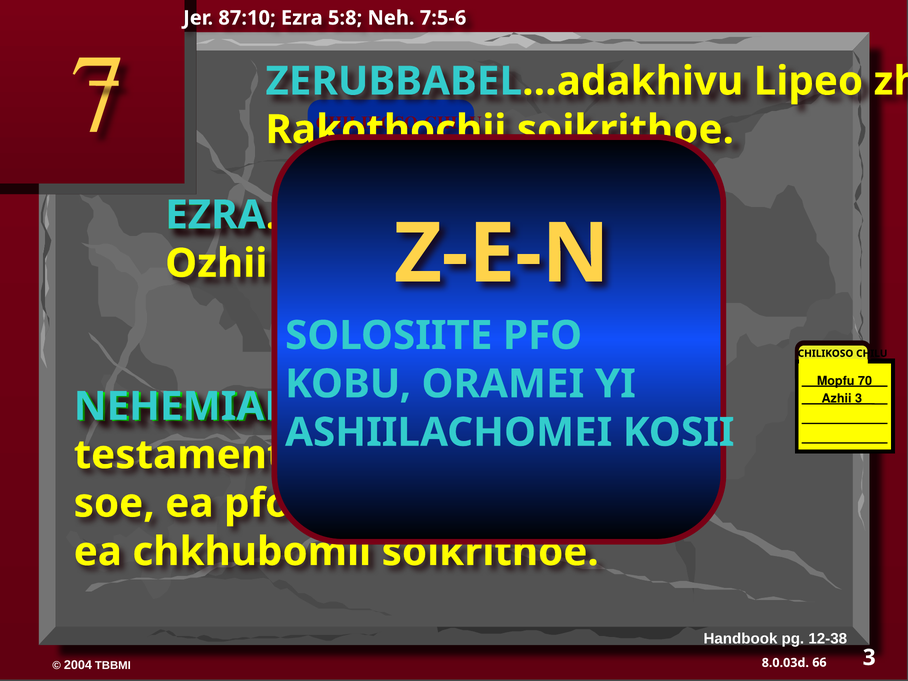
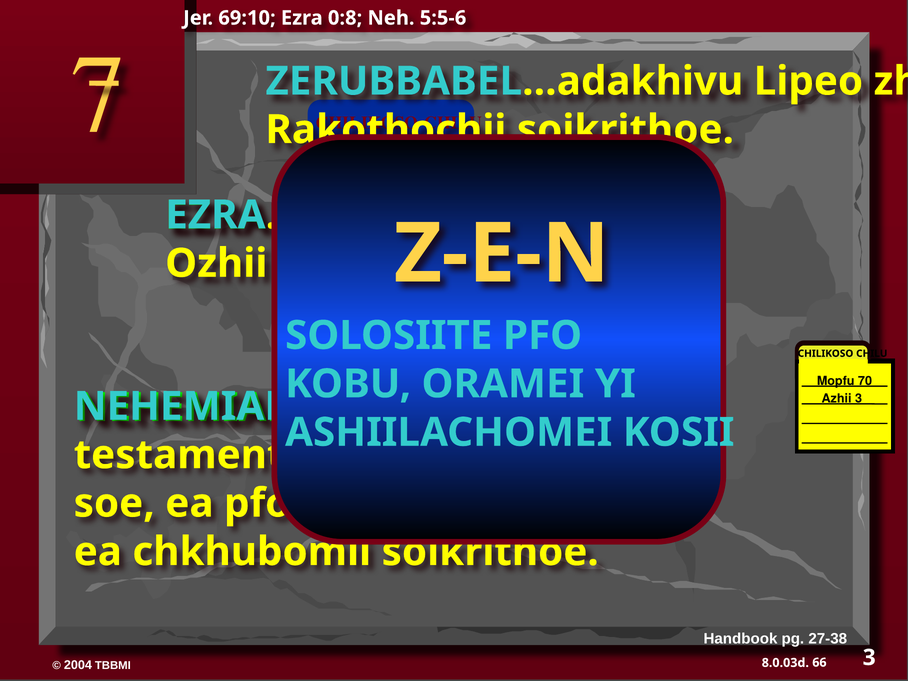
87:10: 87:10 -> 69:10
5:8: 5:8 -> 0:8
7:5-6: 7:5-6 -> 5:5-6
12-38: 12-38 -> 27-38
